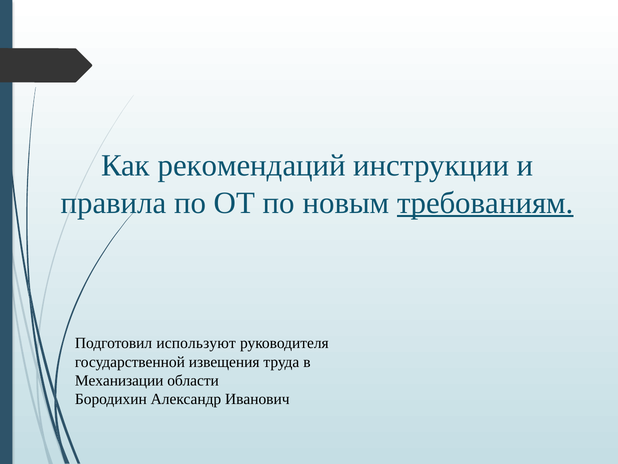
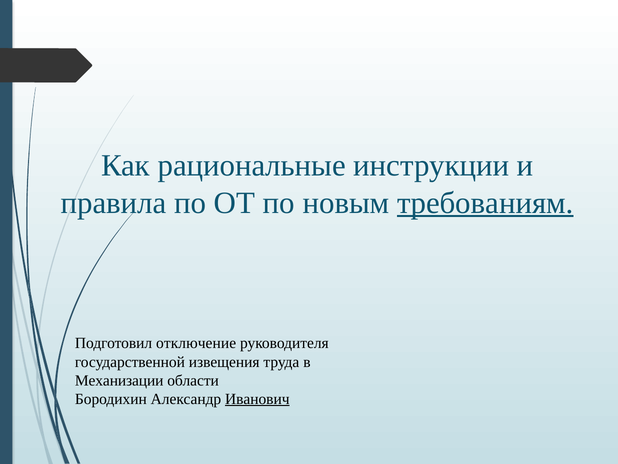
рекомендаций: рекомендаций -> рациональные
используют: используют -> отключение
Иванович underline: none -> present
